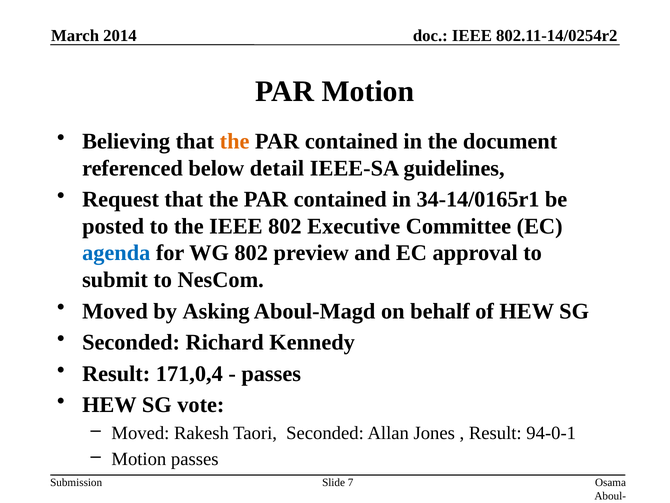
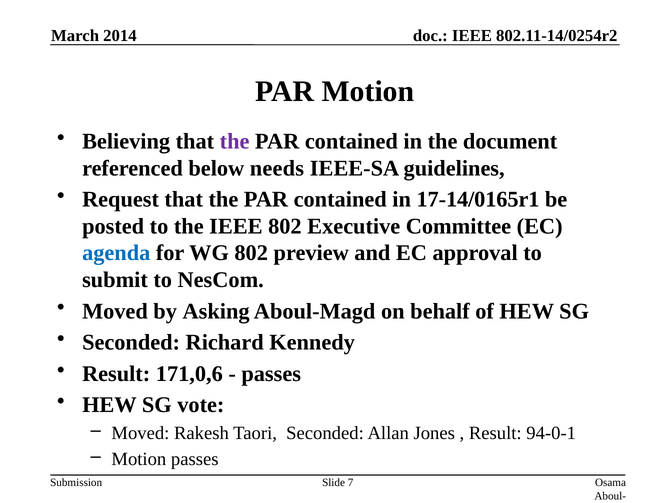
the at (235, 141) colour: orange -> purple
detail: detail -> needs
34-14/0165r1: 34-14/0165r1 -> 17-14/0165r1
171,0,4: 171,0,4 -> 171,0,6
